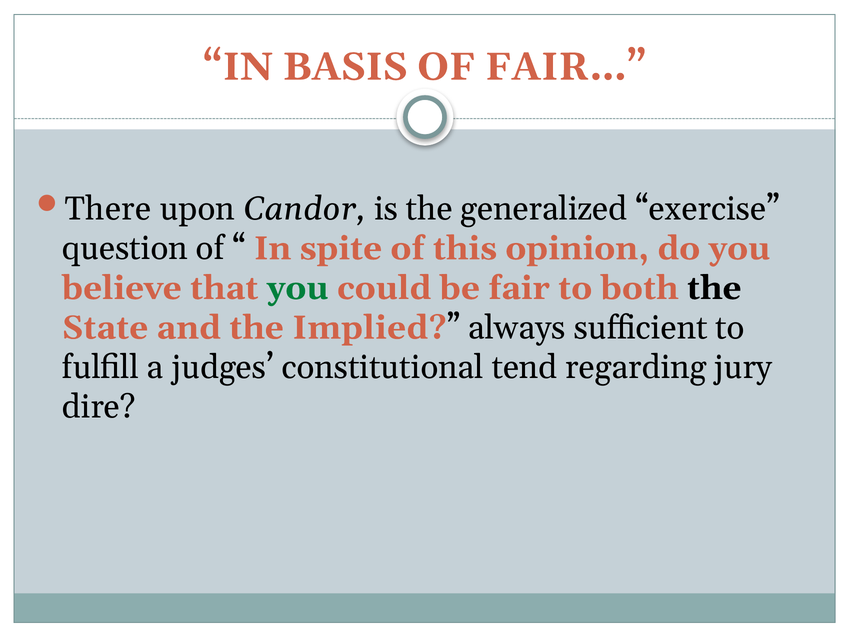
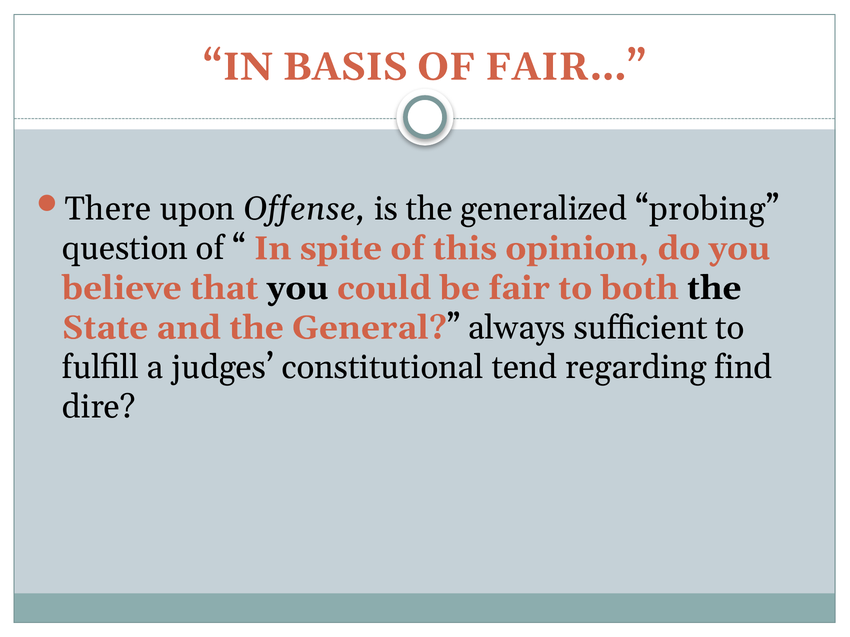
Candor: Candor -> Offense
exercise: exercise -> probing
you at (298, 288) colour: green -> black
Implied: Implied -> General
jury: jury -> find
